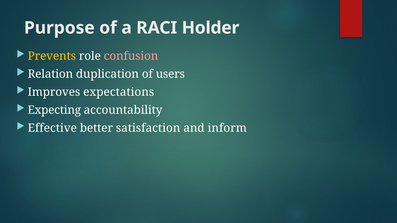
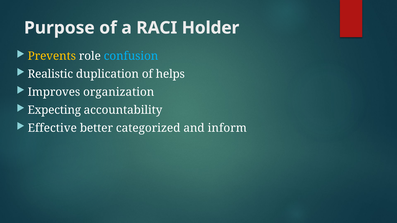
confusion colour: pink -> light blue
Relation: Relation -> Realistic
users: users -> helps
expectations: expectations -> organization
satisfaction: satisfaction -> categorized
